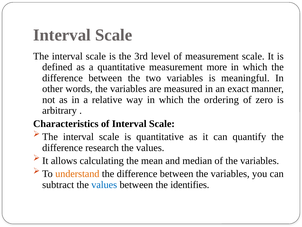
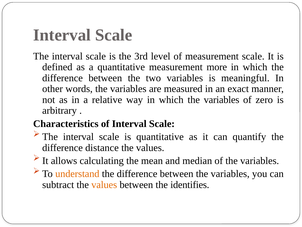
which the ordering: ordering -> variables
research: research -> distance
values at (104, 184) colour: blue -> orange
